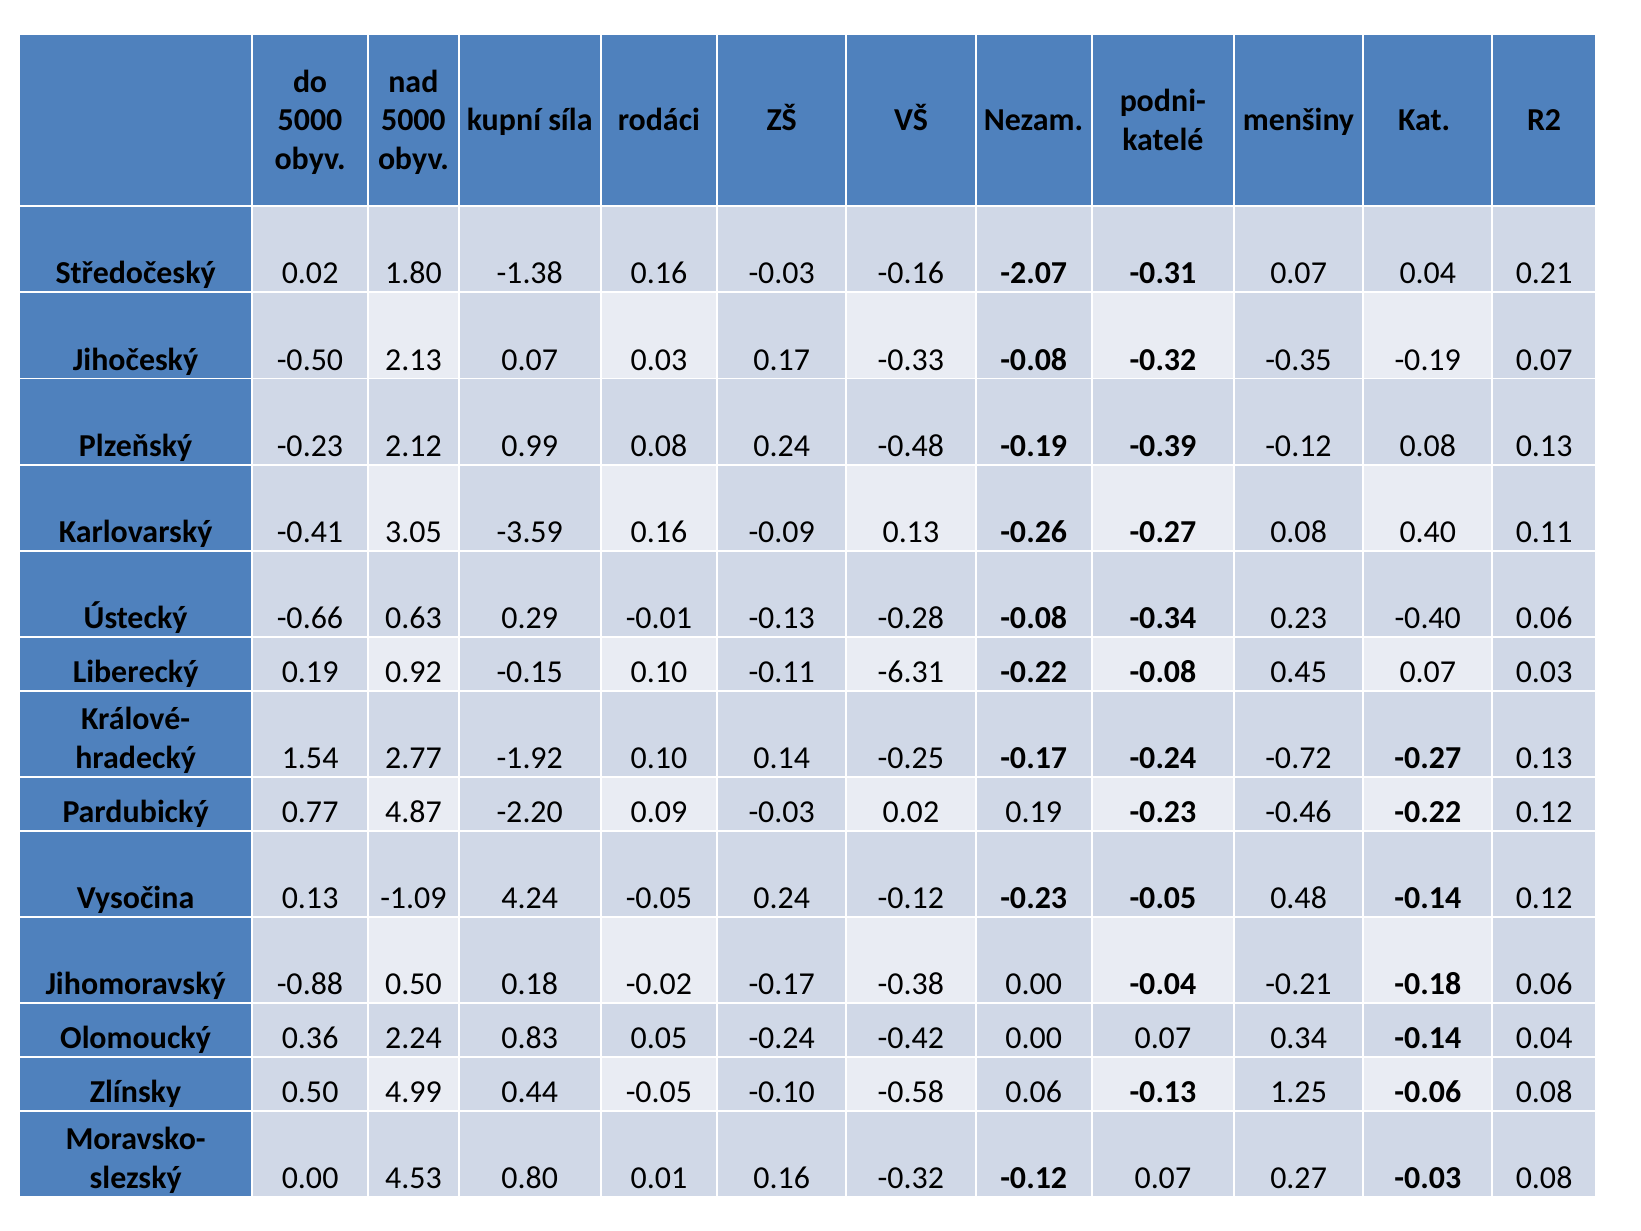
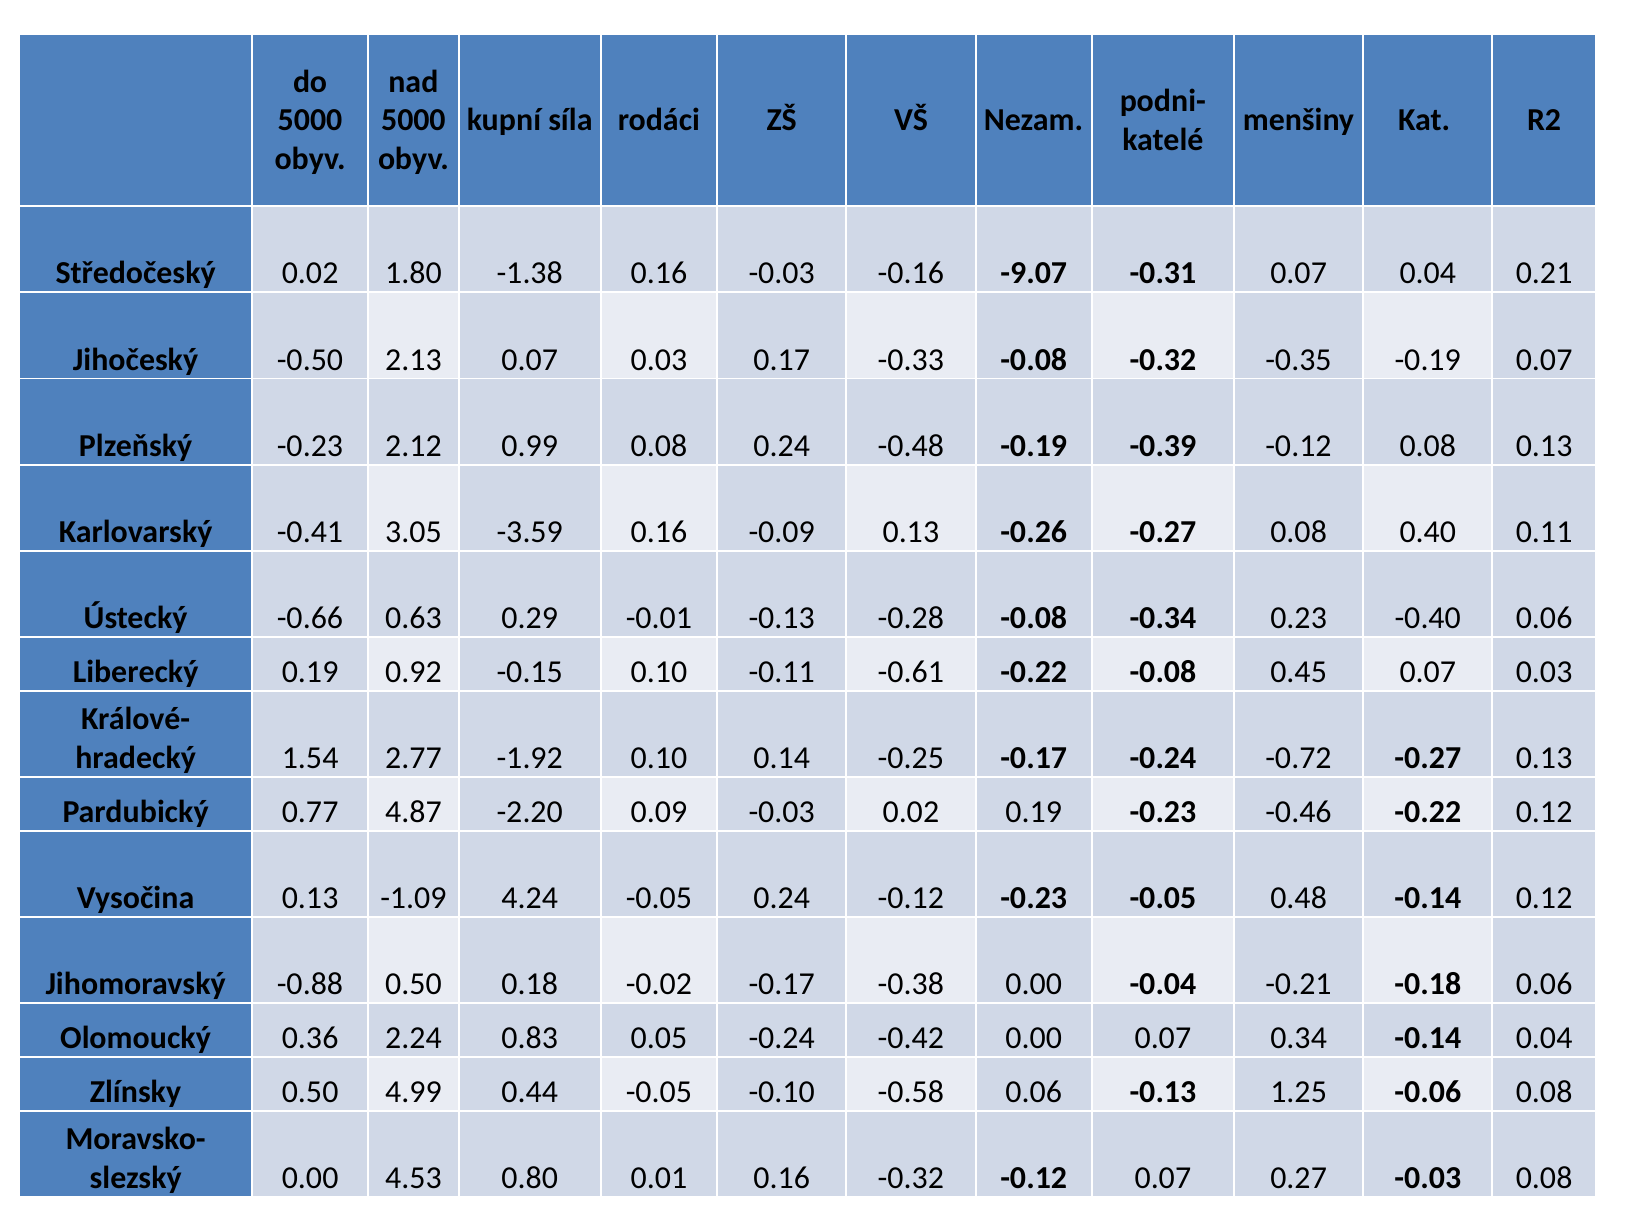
-2.07: -2.07 -> -9.07
-6.31: -6.31 -> -0.61
